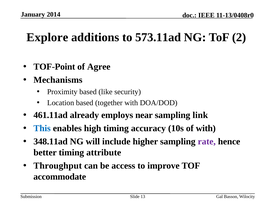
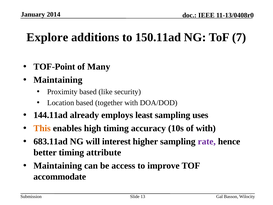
573.11ad: 573.11ad -> 150.11ad
2: 2 -> 7
Agree: Agree -> Many
Mechanisms at (58, 80): Mechanisms -> Maintaining
461.11ad: 461.11ad -> 144.11ad
near: near -> least
link: link -> uses
This colour: blue -> orange
348.11ad: 348.11ad -> 683.11ad
include: include -> interest
Throughput at (58, 166): Throughput -> Maintaining
